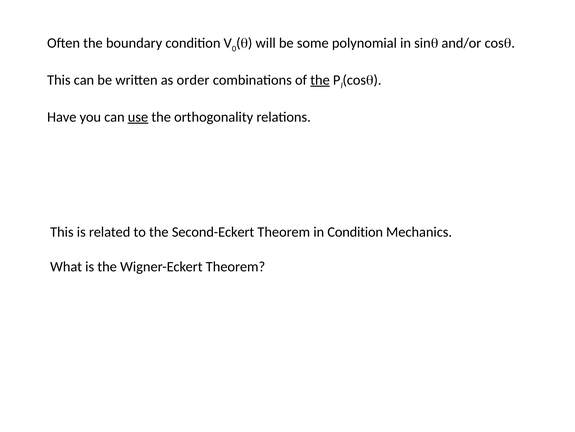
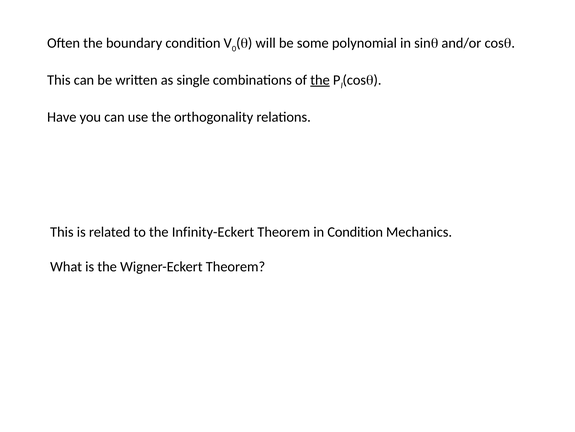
order: order -> single
use underline: present -> none
Second-Eckert: Second-Eckert -> Infinity-Eckert
